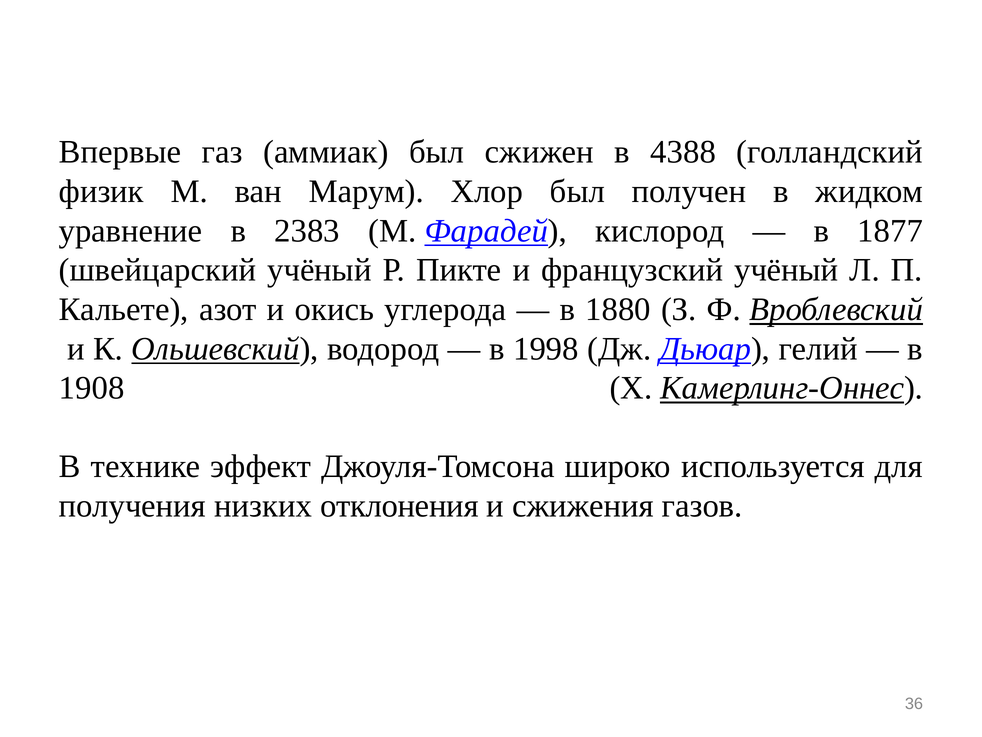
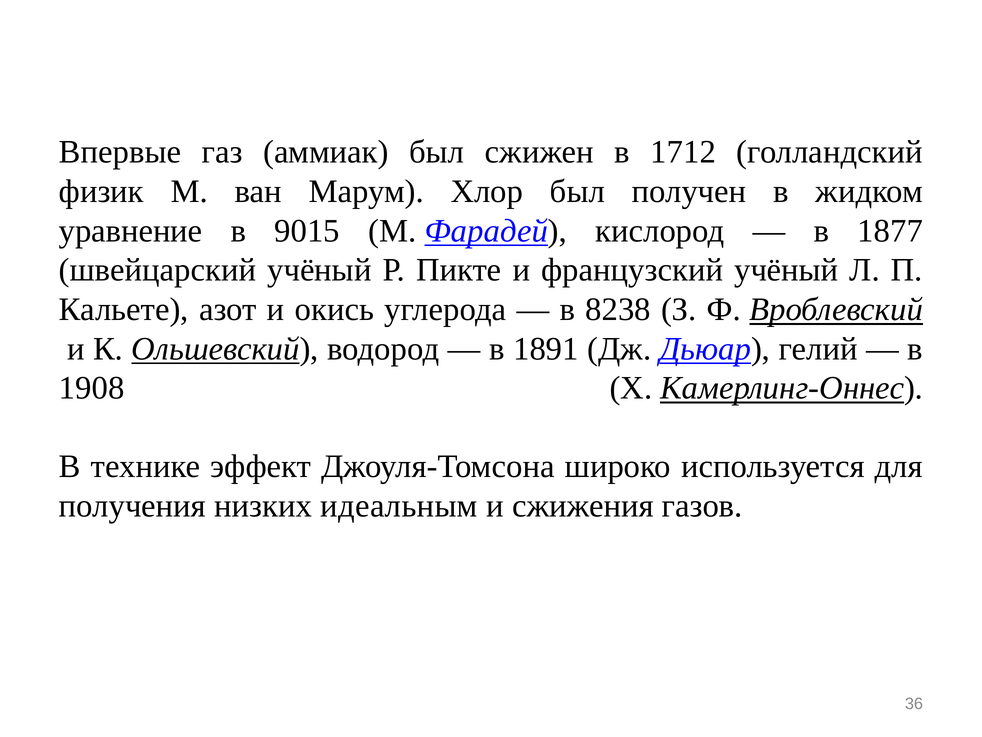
4388: 4388 -> 1712
2383: 2383 -> 9015
1880: 1880 -> 8238
1998: 1998 -> 1891
отклонения: отклонения -> идеальным
